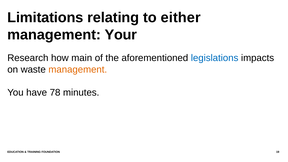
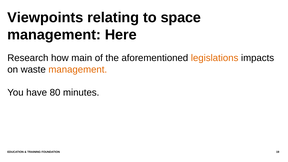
Limitations: Limitations -> Viewpoints
either: either -> space
Your: Your -> Here
legislations colour: blue -> orange
78: 78 -> 80
